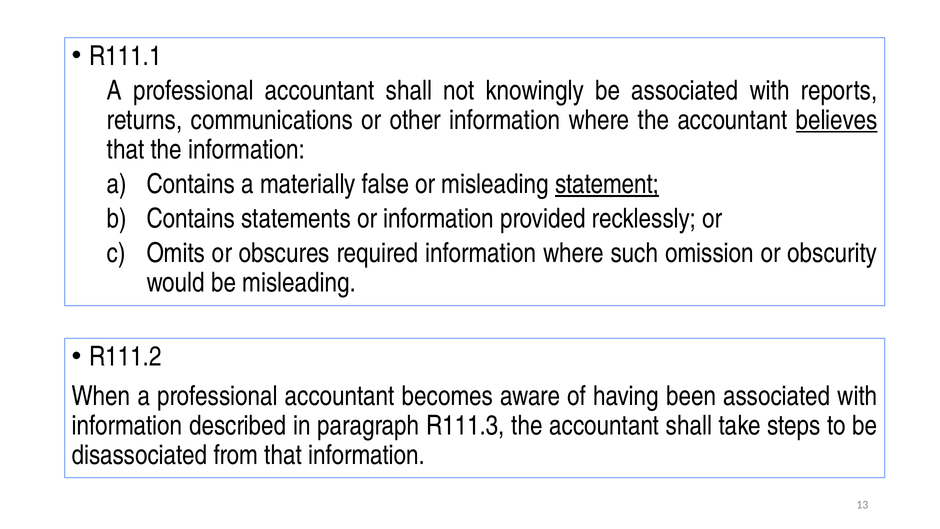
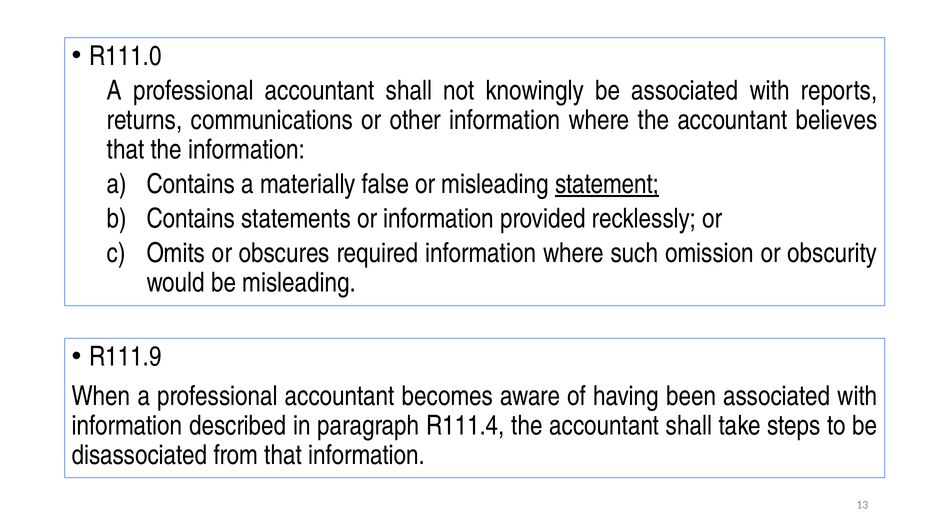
R111.1: R111.1 -> R111.0
believes underline: present -> none
R111.2: R111.2 -> R111.9
R111.3: R111.3 -> R111.4
